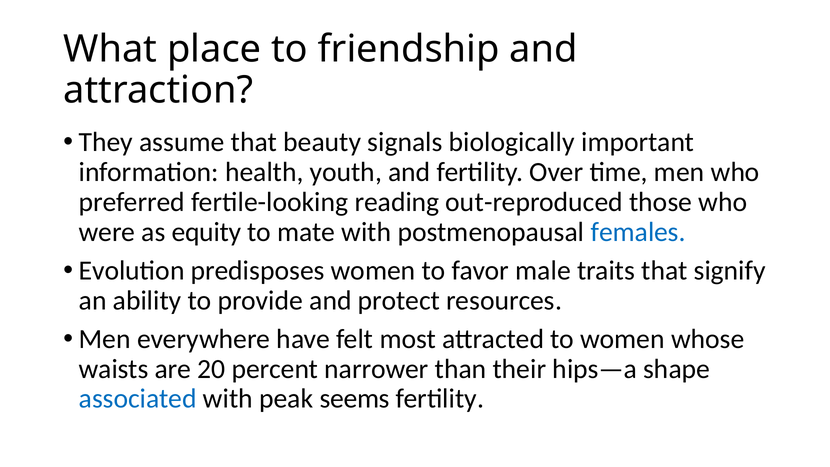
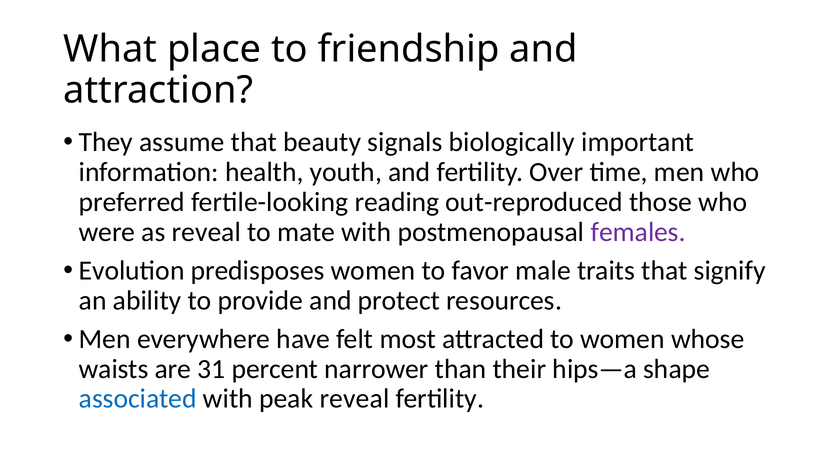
as equity: equity -> reveal
females colour: blue -> purple
20: 20 -> 31
peak seems: seems -> reveal
